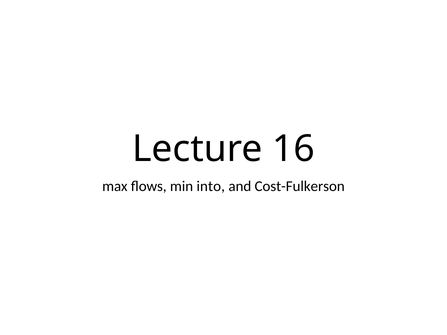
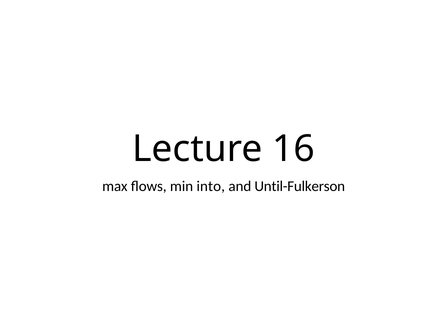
Cost-Fulkerson: Cost-Fulkerson -> Until-Fulkerson
